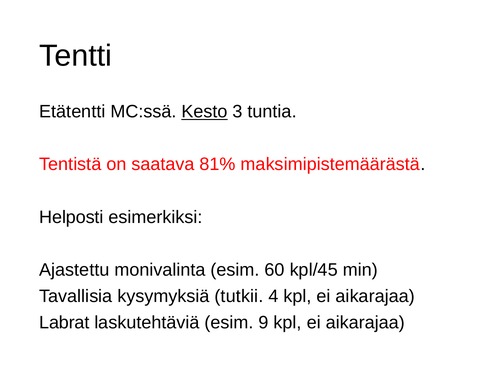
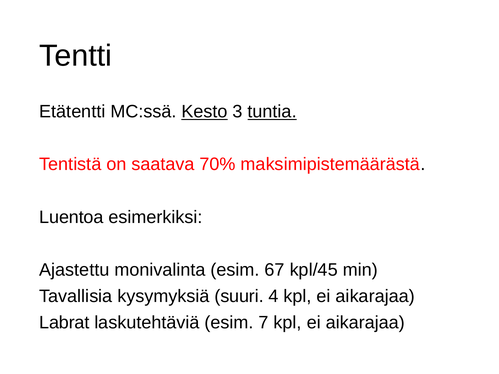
tuntia underline: none -> present
81%: 81% -> 70%
Helposti: Helposti -> Luentoa
60: 60 -> 67
tutkii: tutkii -> suuri
9: 9 -> 7
